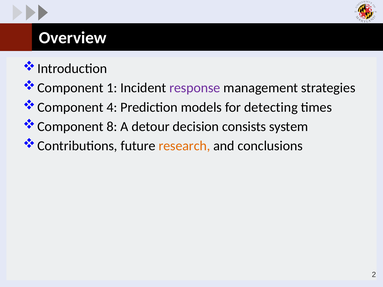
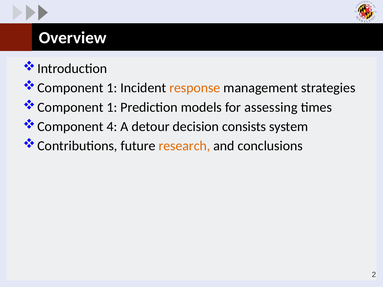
response colour: purple -> orange
4 at (112, 107): 4 -> 1
detecting: detecting -> assessing
8: 8 -> 4
